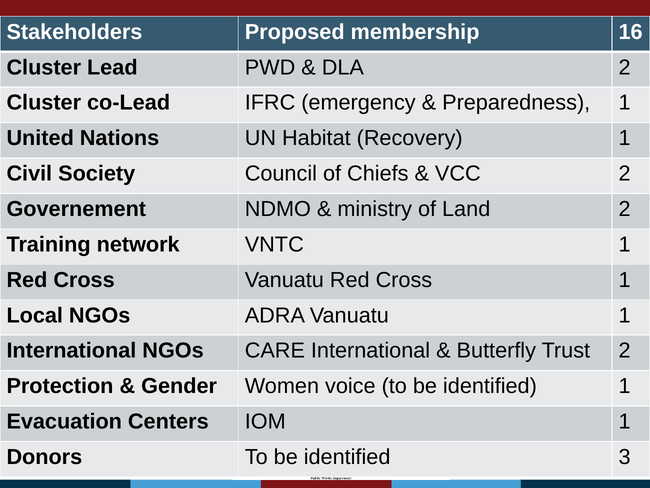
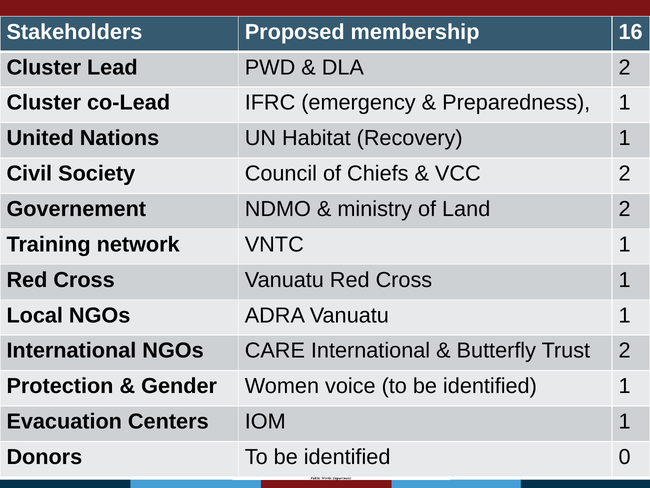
3: 3 -> 0
